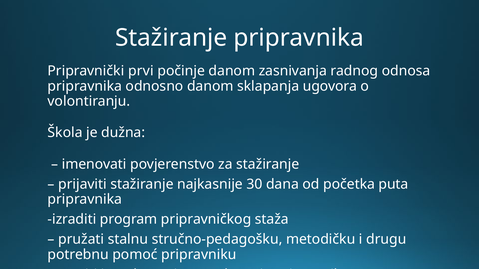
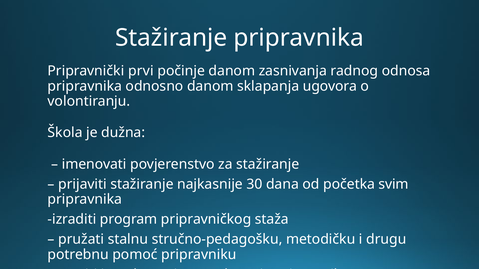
puta: puta -> svim
